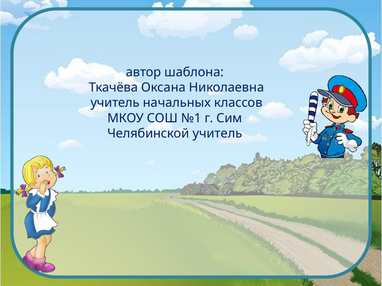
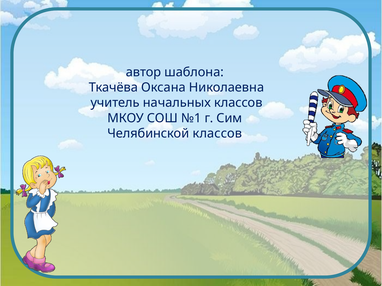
Челябинской учитель: учитель -> классов
